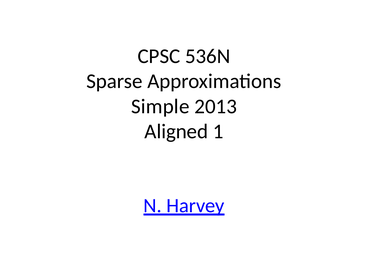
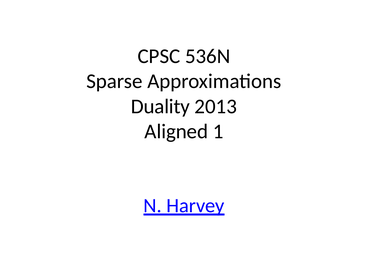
Simple: Simple -> Duality
